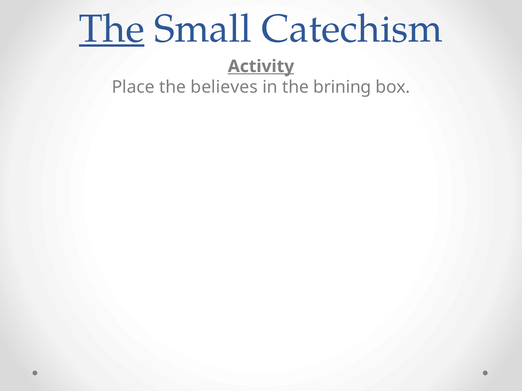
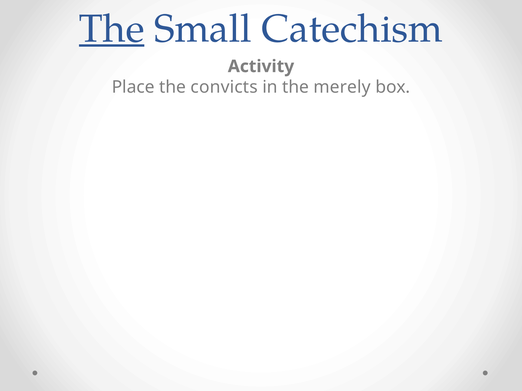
Activity underline: present -> none
believes: believes -> convicts
brining: brining -> merely
